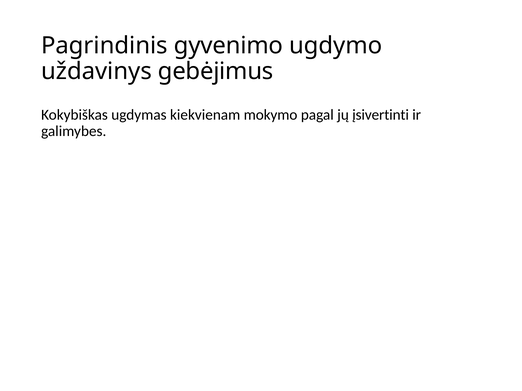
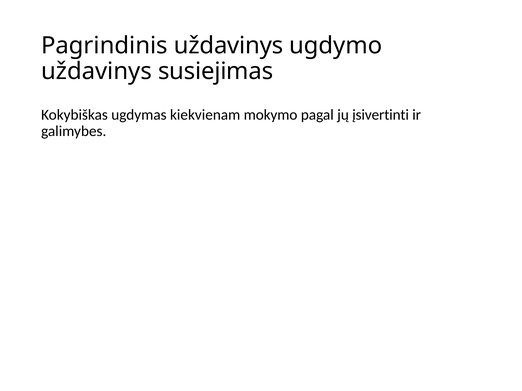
Pagrindinis gyvenimo: gyvenimo -> uždavinys
gebėjimus: gebėjimus -> susiejimas
